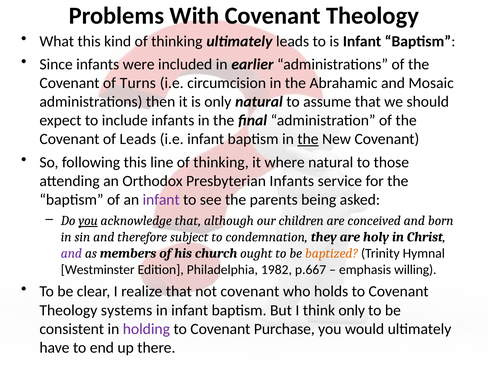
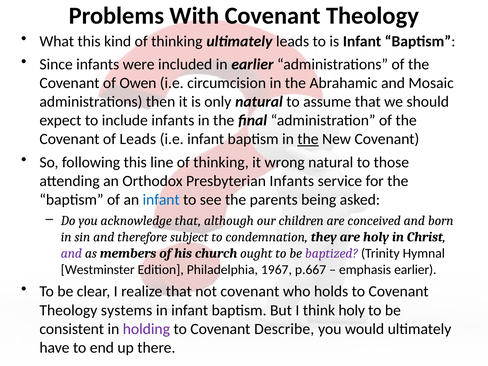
Turns: Turns -> Owen
where: where -> wrong
infant at (161, 200) colour: purple -> blue
you at (88, 221) underline: present -> none
baptized colour: orange -> purple
1982: 1982 -> 1967
emphasis willing: willing -> earlier
think only: only -> holy
Purchase: Purchase -> Describe
